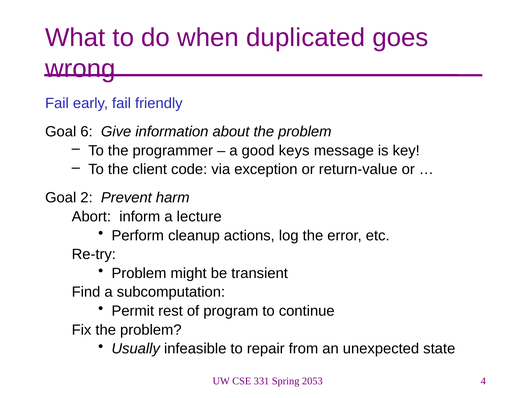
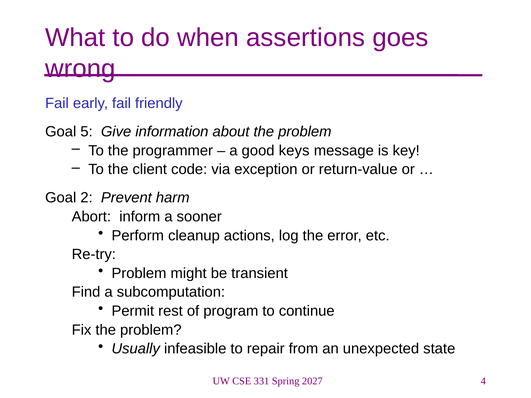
duplicated: duplicated -> assertions
6: 6 -> 5
lecture: lecture -> sooner
2053: 2053 -> 2027
